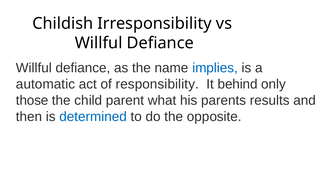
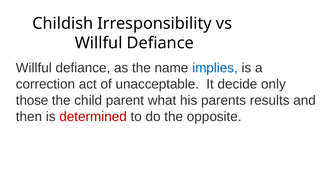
automatic: automatic -> correction
responsibility: responsibility -> unacceptable
behind: behind -> decide
determined colour: blue -> red
